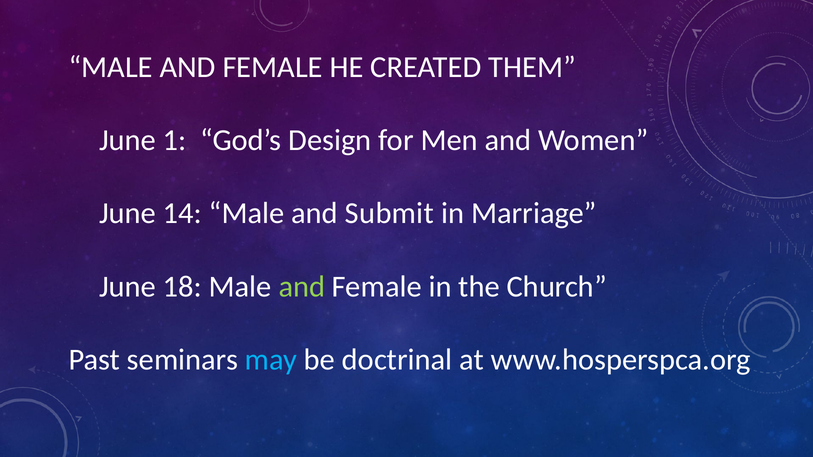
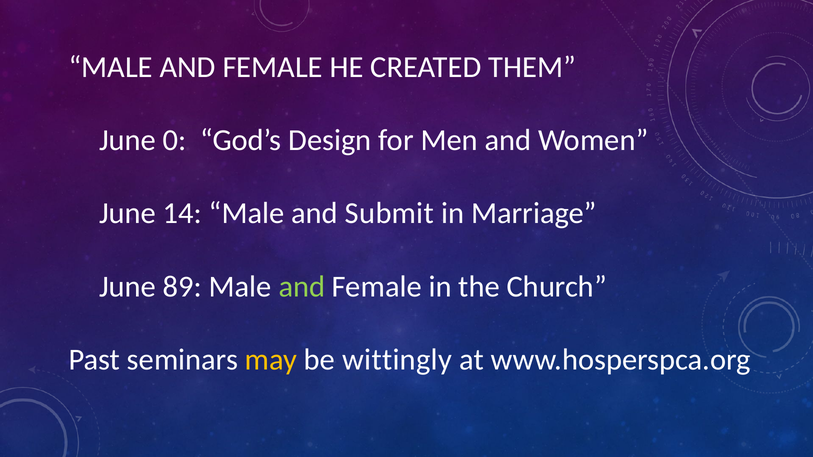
1: 1 -> 0
18: 18 -> 89
may colour: light blue -> yellow
doctrinal: doctrinal -> wittingly
